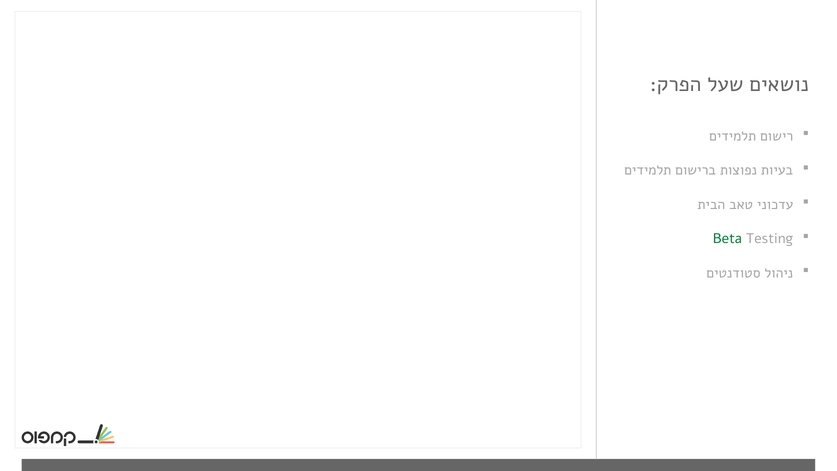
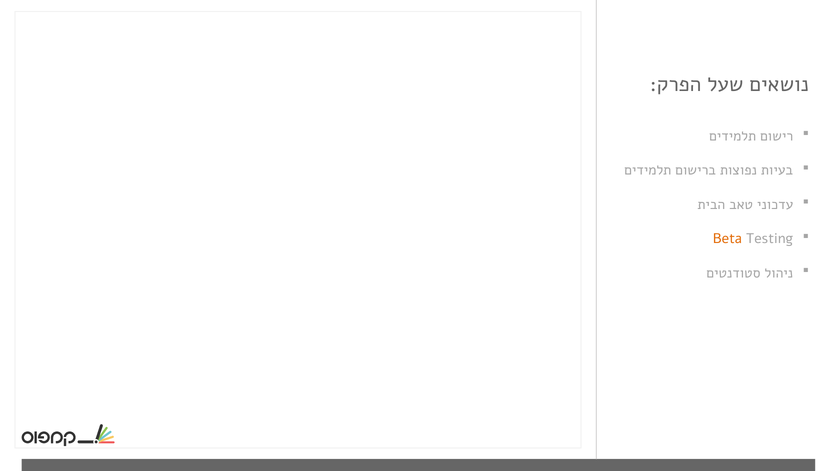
Beta colour: green -> orange
